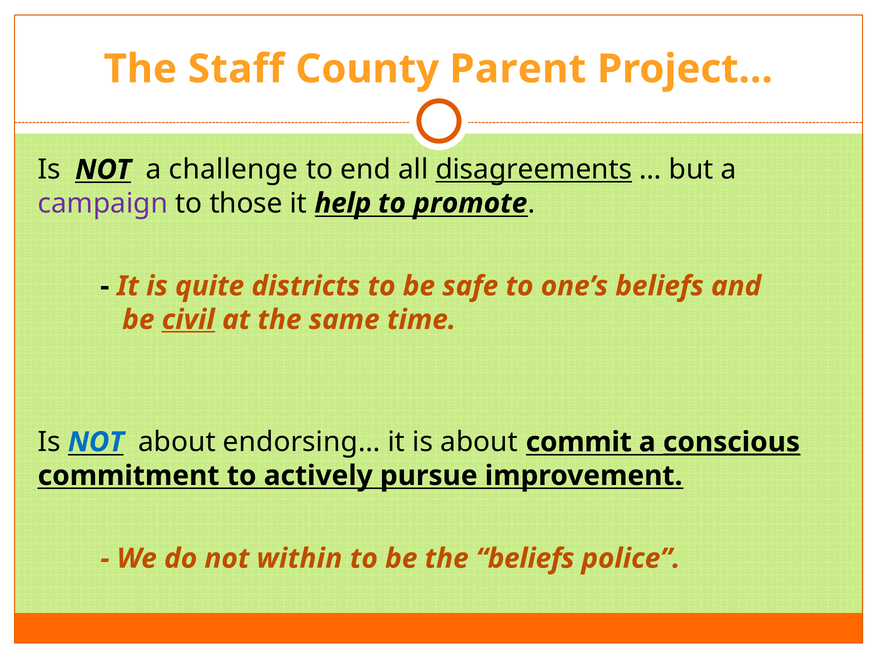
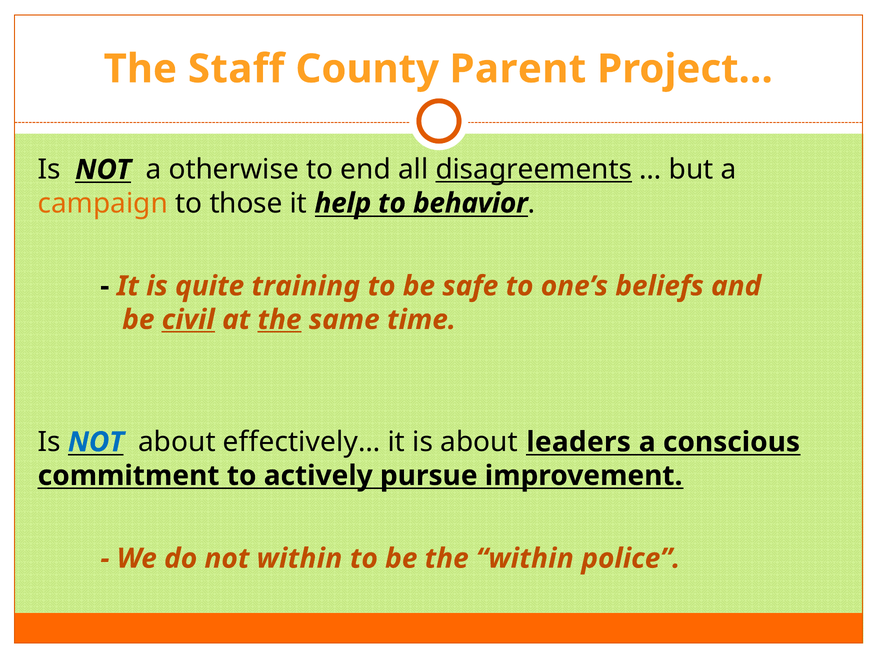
challenge: challenge -> otherwise
campaign colour: purple -> orange
promote: promote -> behavior
districts: districts -> training
the at (280, 320) underline: none -> present
endorsing…: endorsing… -> effectively…
commit: commit -> leaders
conscious underline: present -> none
the beliefs: beliefs -> within
